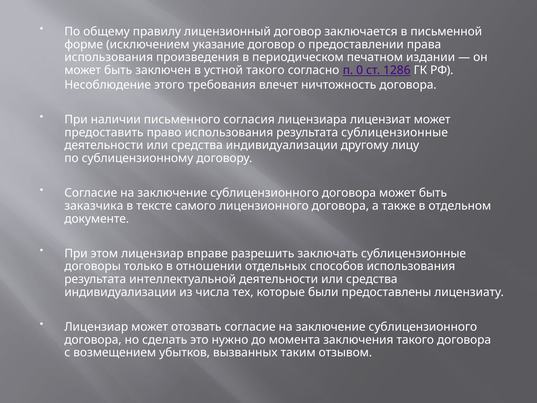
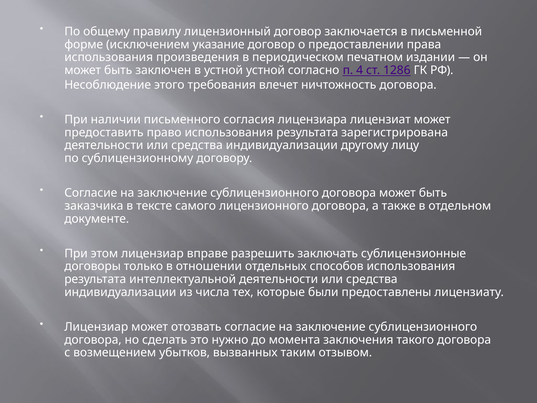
устной такого: такого -> устной
0: 0 -> 4
результата сублицензионные: сублицензионные -> зарегистрирована
